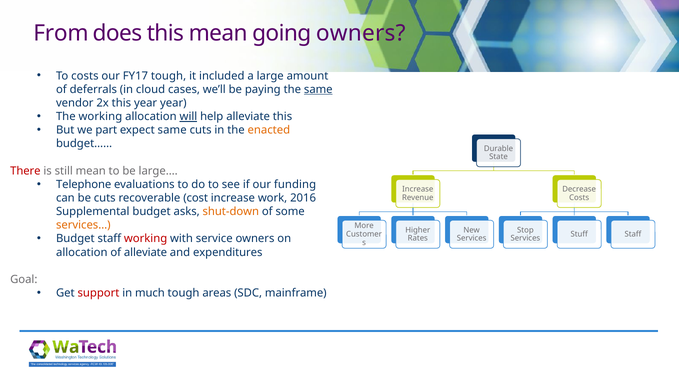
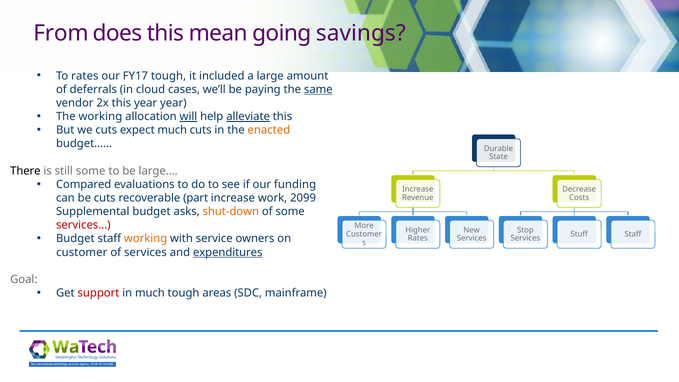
going owners: owners -> savings
To costs: costs -> rates
alleviate at (248, 117) underline: none -> present
we part: part -> cuts
expect same: same -> much
There colour: red -> black
still mean: mean -> some
Telephone: Telephone -> Compared
cost: cost -> part
2016: 2016 -> 2099
services… colour: orange -> red
working at (146, 239) colour: red -> orange
allocation at (82, 252): allocation -> customer
of alleviate: alleviate -> services
expenditures underline: none -> present
